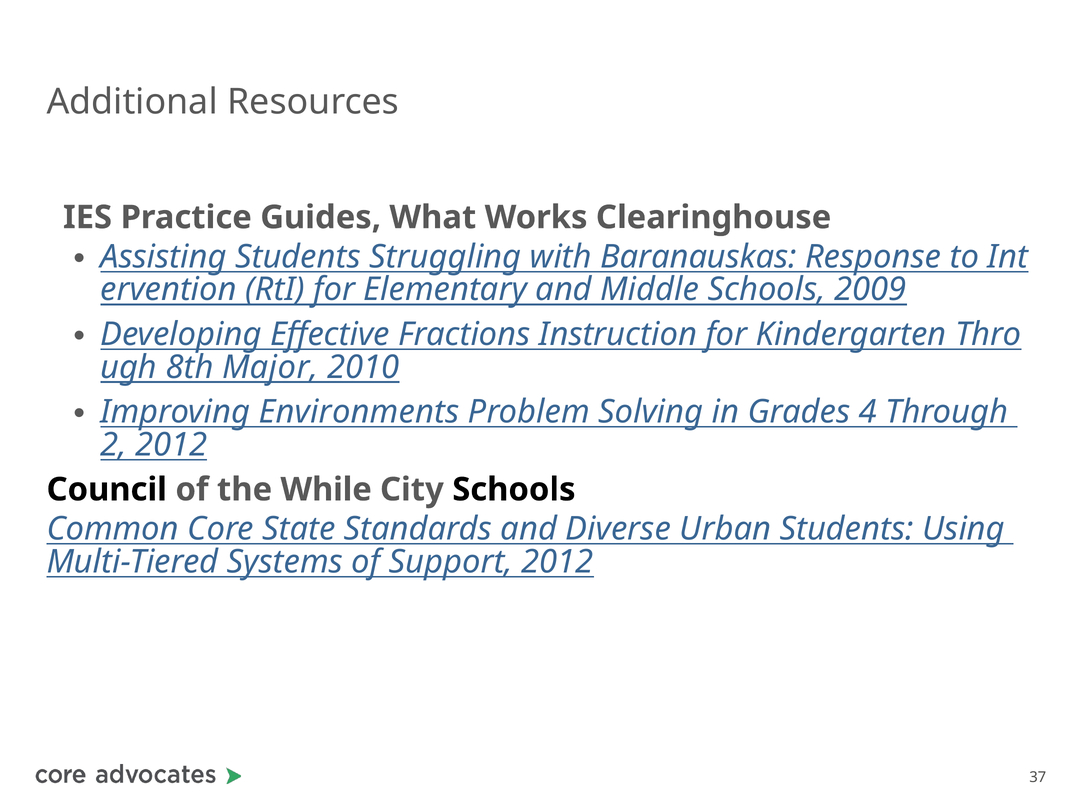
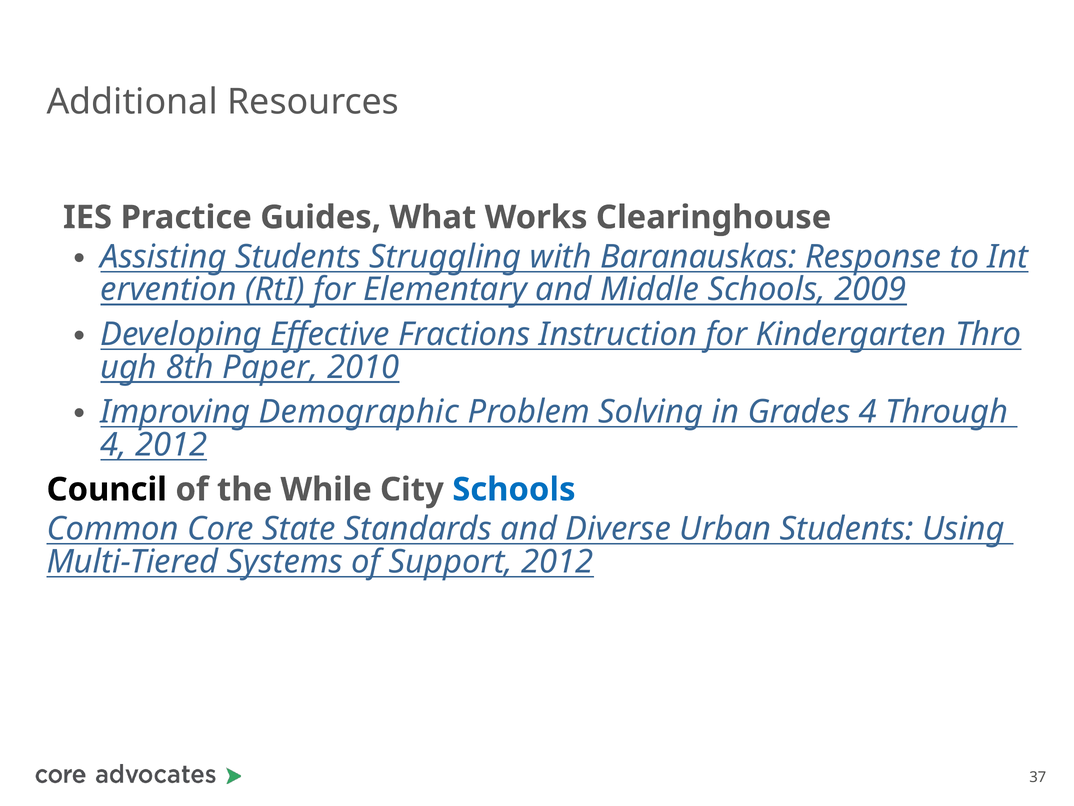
Major: Major -> Paper
Environments: Environments -> Demographic
2 at (113, 445): 2 -> 4
Schools at (514, 489) colour: black -> blue
